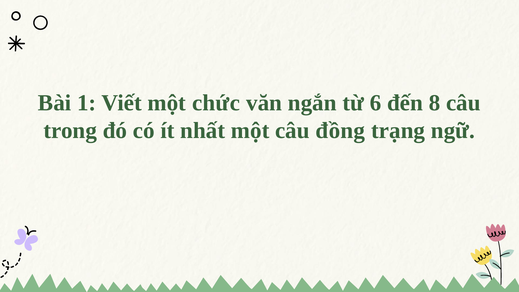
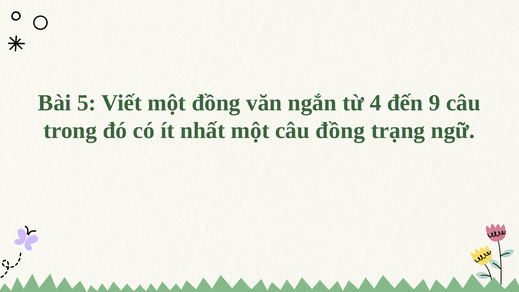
1: 1 -> 5
một chức: chức -> đồng
6: 6 -> 4
8: 8 -> 9
